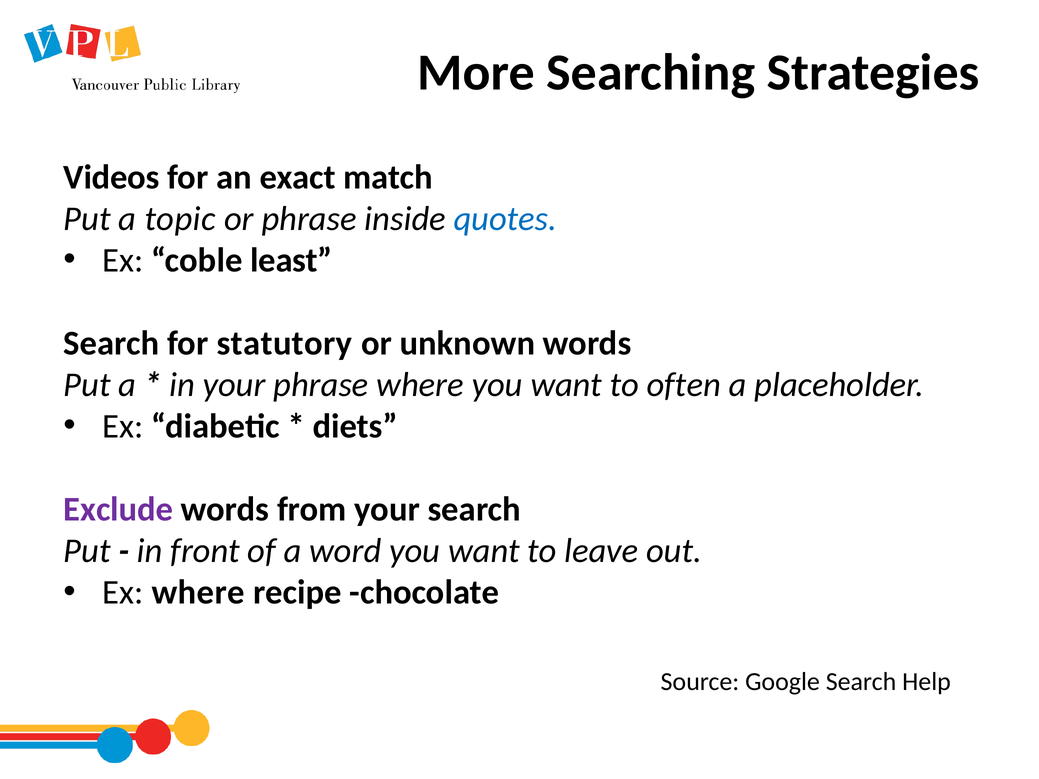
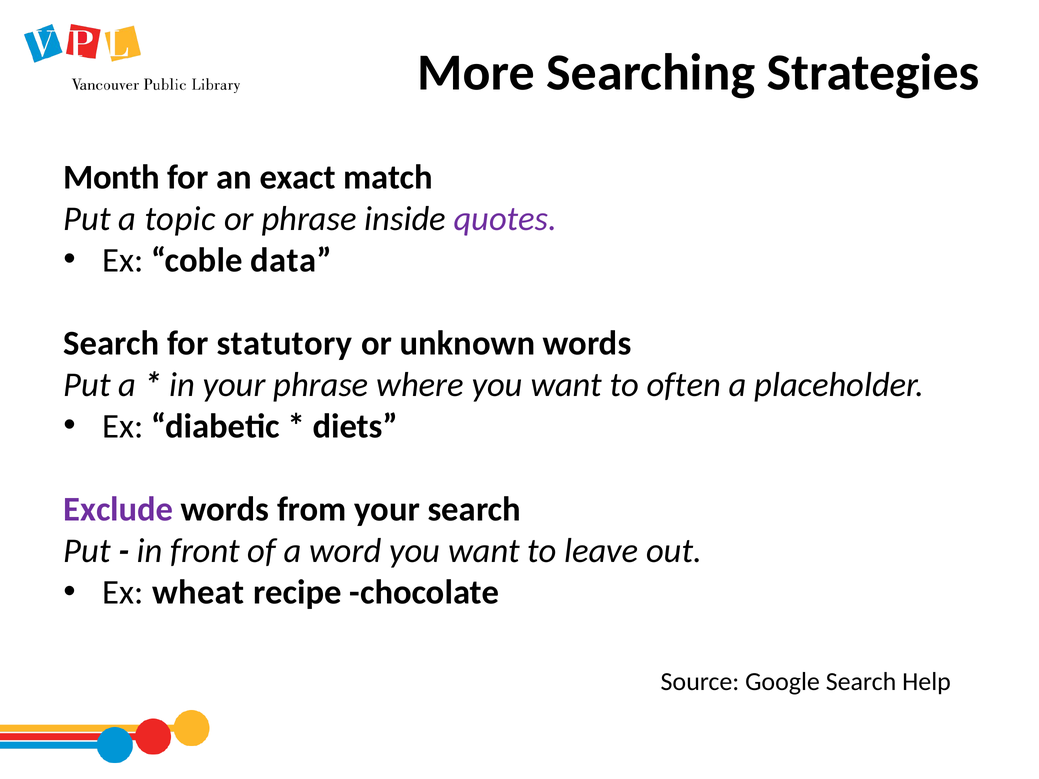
Videos: Videos -> Month
quotes colour: blue -> purple
least: least -> data
Ex where: where -> wheat
